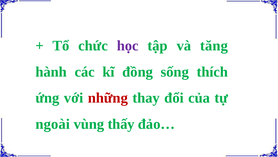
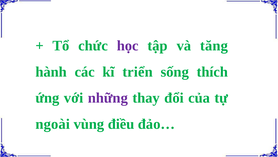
đồng: đồng -> triển
những colour: red -> purple
thấy: thấy -> điều
